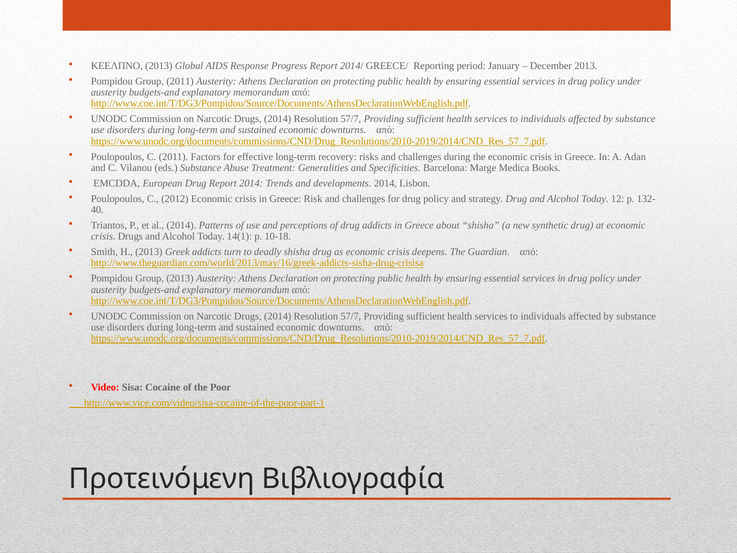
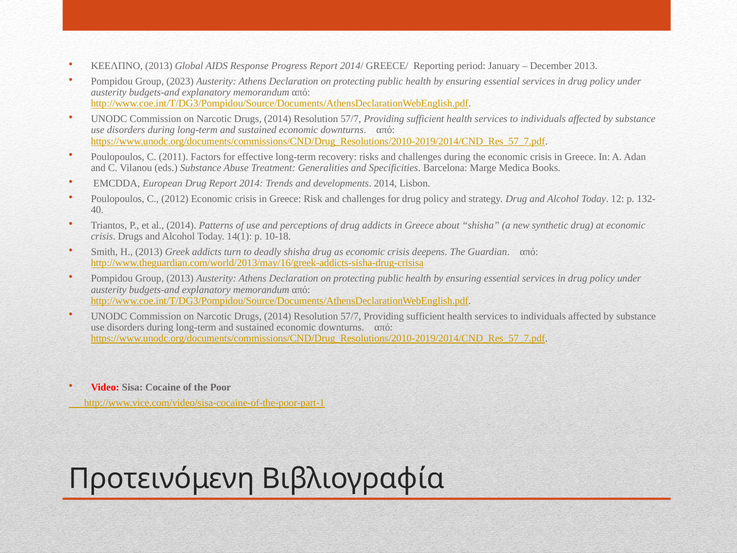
Group 2011: 2011 -> 2023
